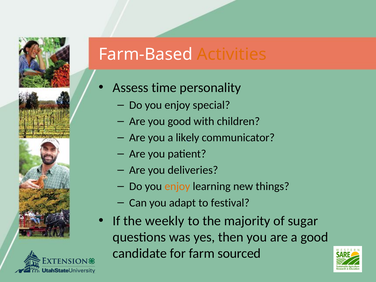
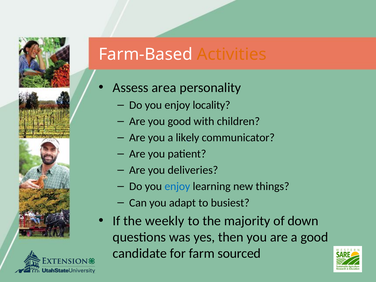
time: time -> area
special: special -> locality
enjoy at (177, 186) colour: orange -> blue
festival: festival -> busiest
sugar: sugar -> down
